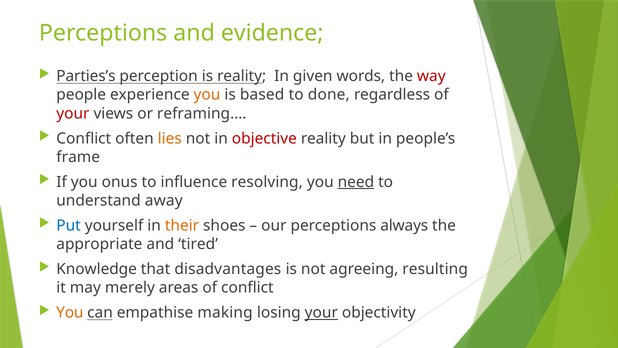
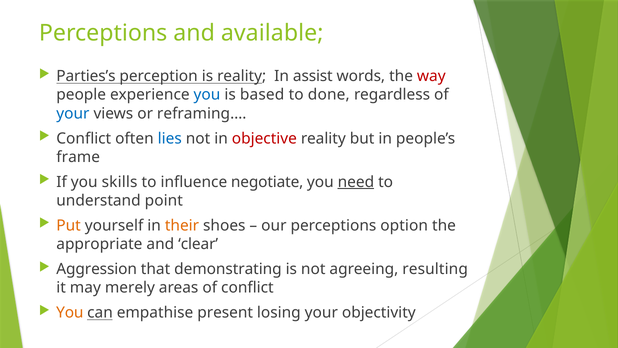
evidence: evidence -> available
given: given -> assist
you at (207, 95) colour: orange -> blue
your at (73, 113) colour: red -> blue
lies colour: orange -> blue
onus: onus -> skills
resolving: resolving -> negotiate
away: away -> point
Put colour: blue -> orange
always: always -> option
tired: tired -> clear
Knowledge: Knowledge -> Aggression
disadvantages: disadvantages -> demonstrating
making: making -> present
your at (321, 312) underline: present -> none
